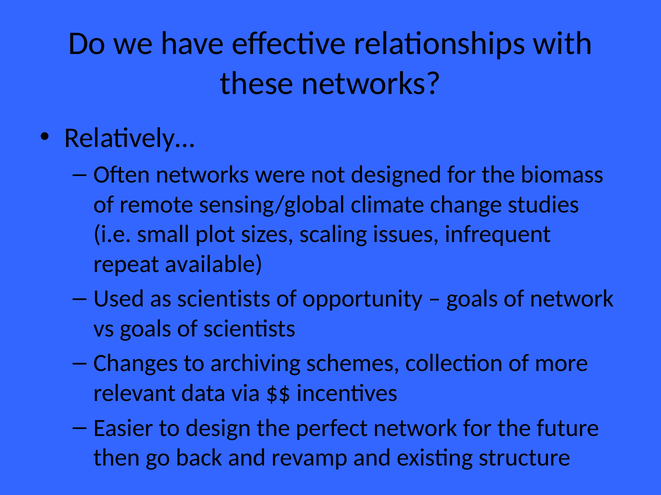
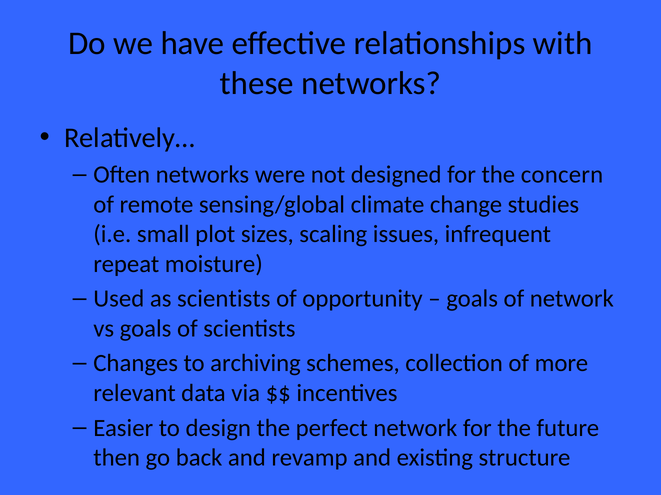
biomass: biomass -> concern
available: available -> moisture
